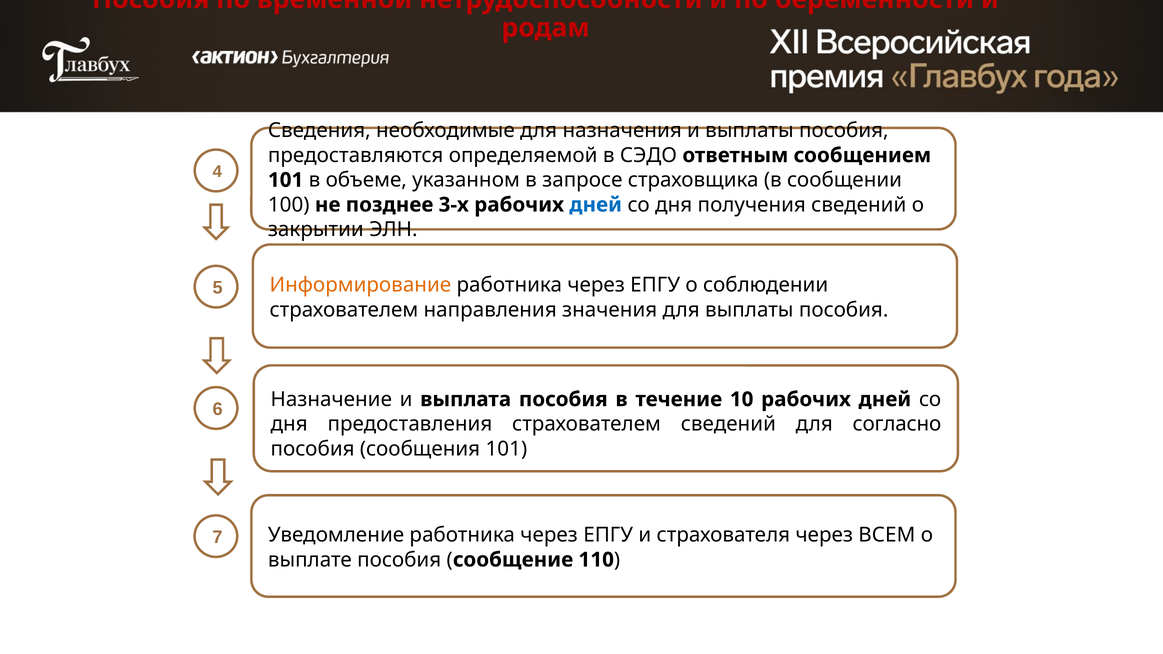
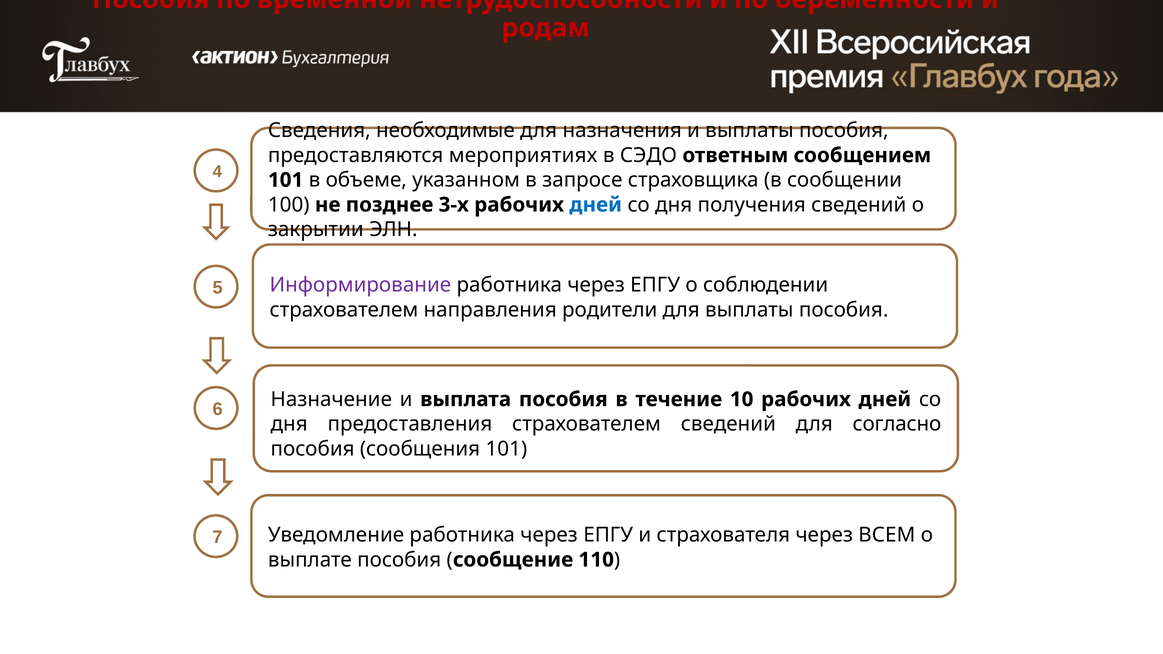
определяемой: определяемой -> мероприятиях
Информирование colour: orange -> purple
значения: значения -> родители
